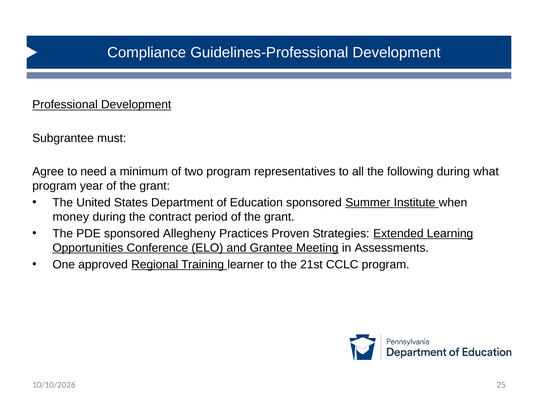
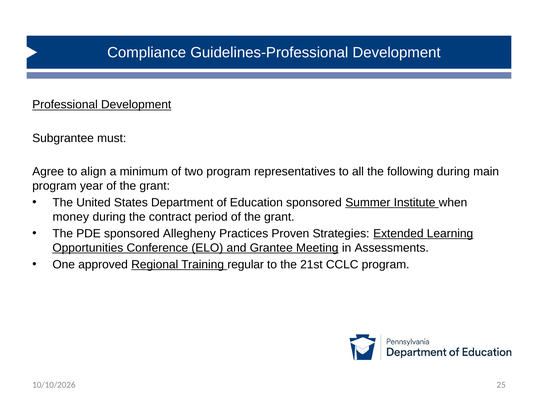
need: need -> align
what: what -> main
learner: learner -> regular
